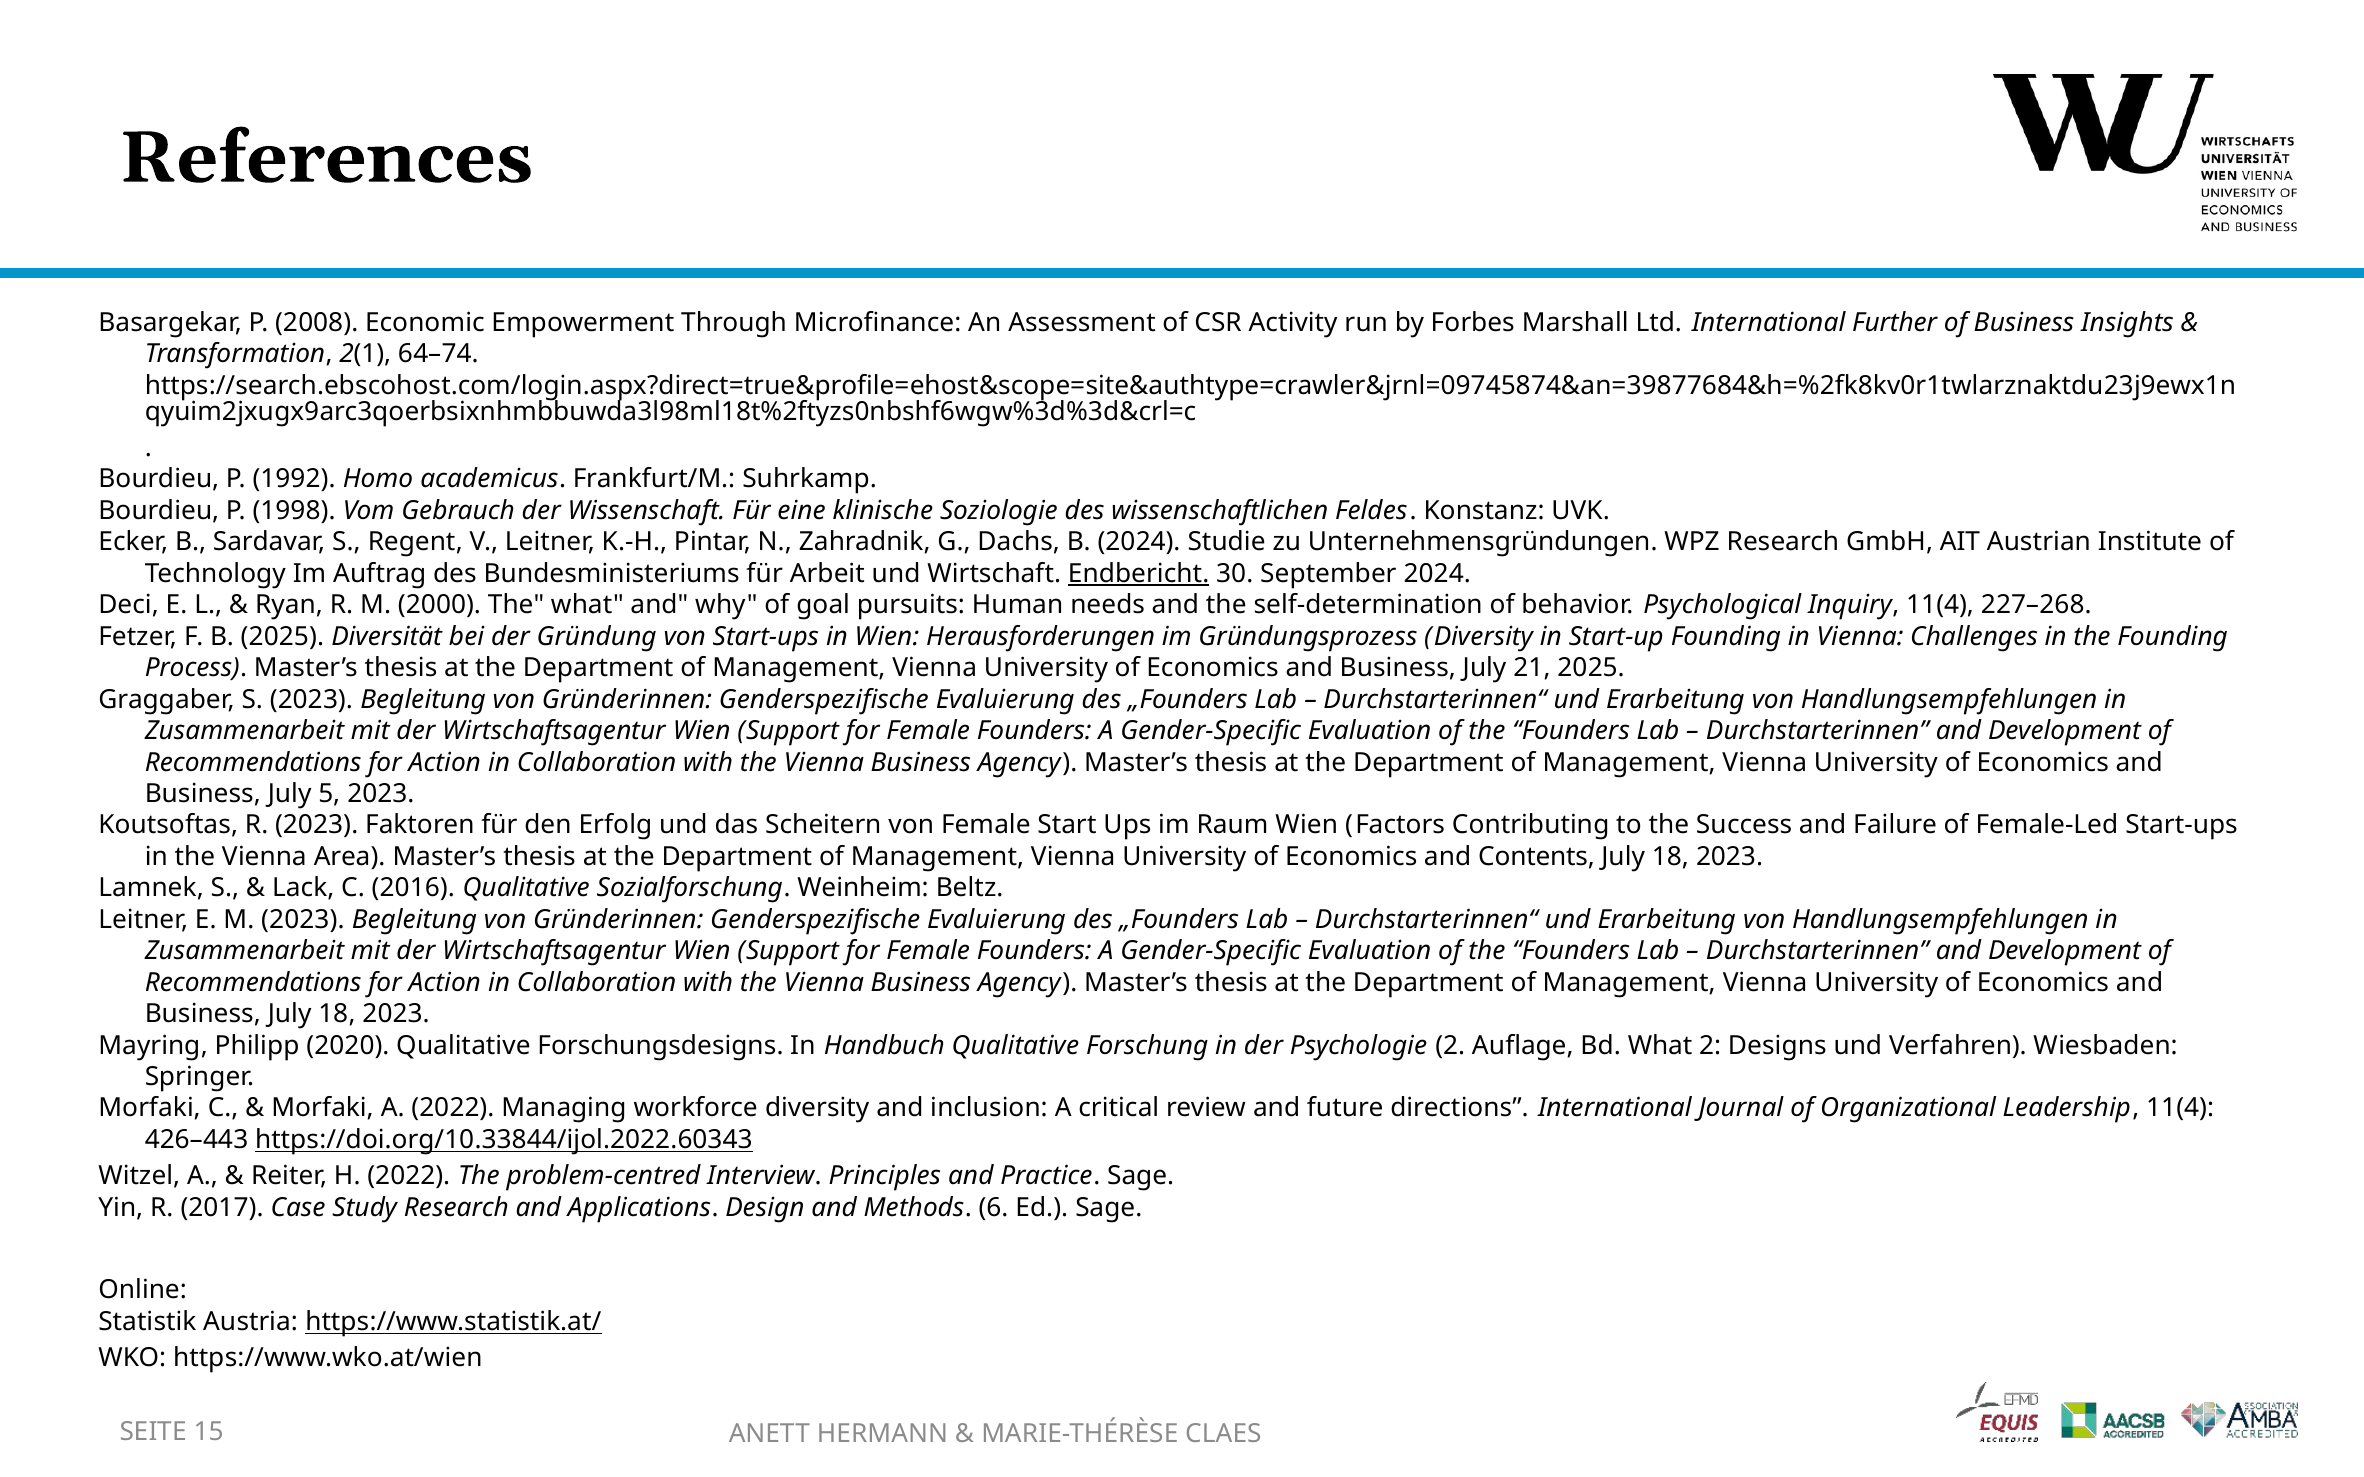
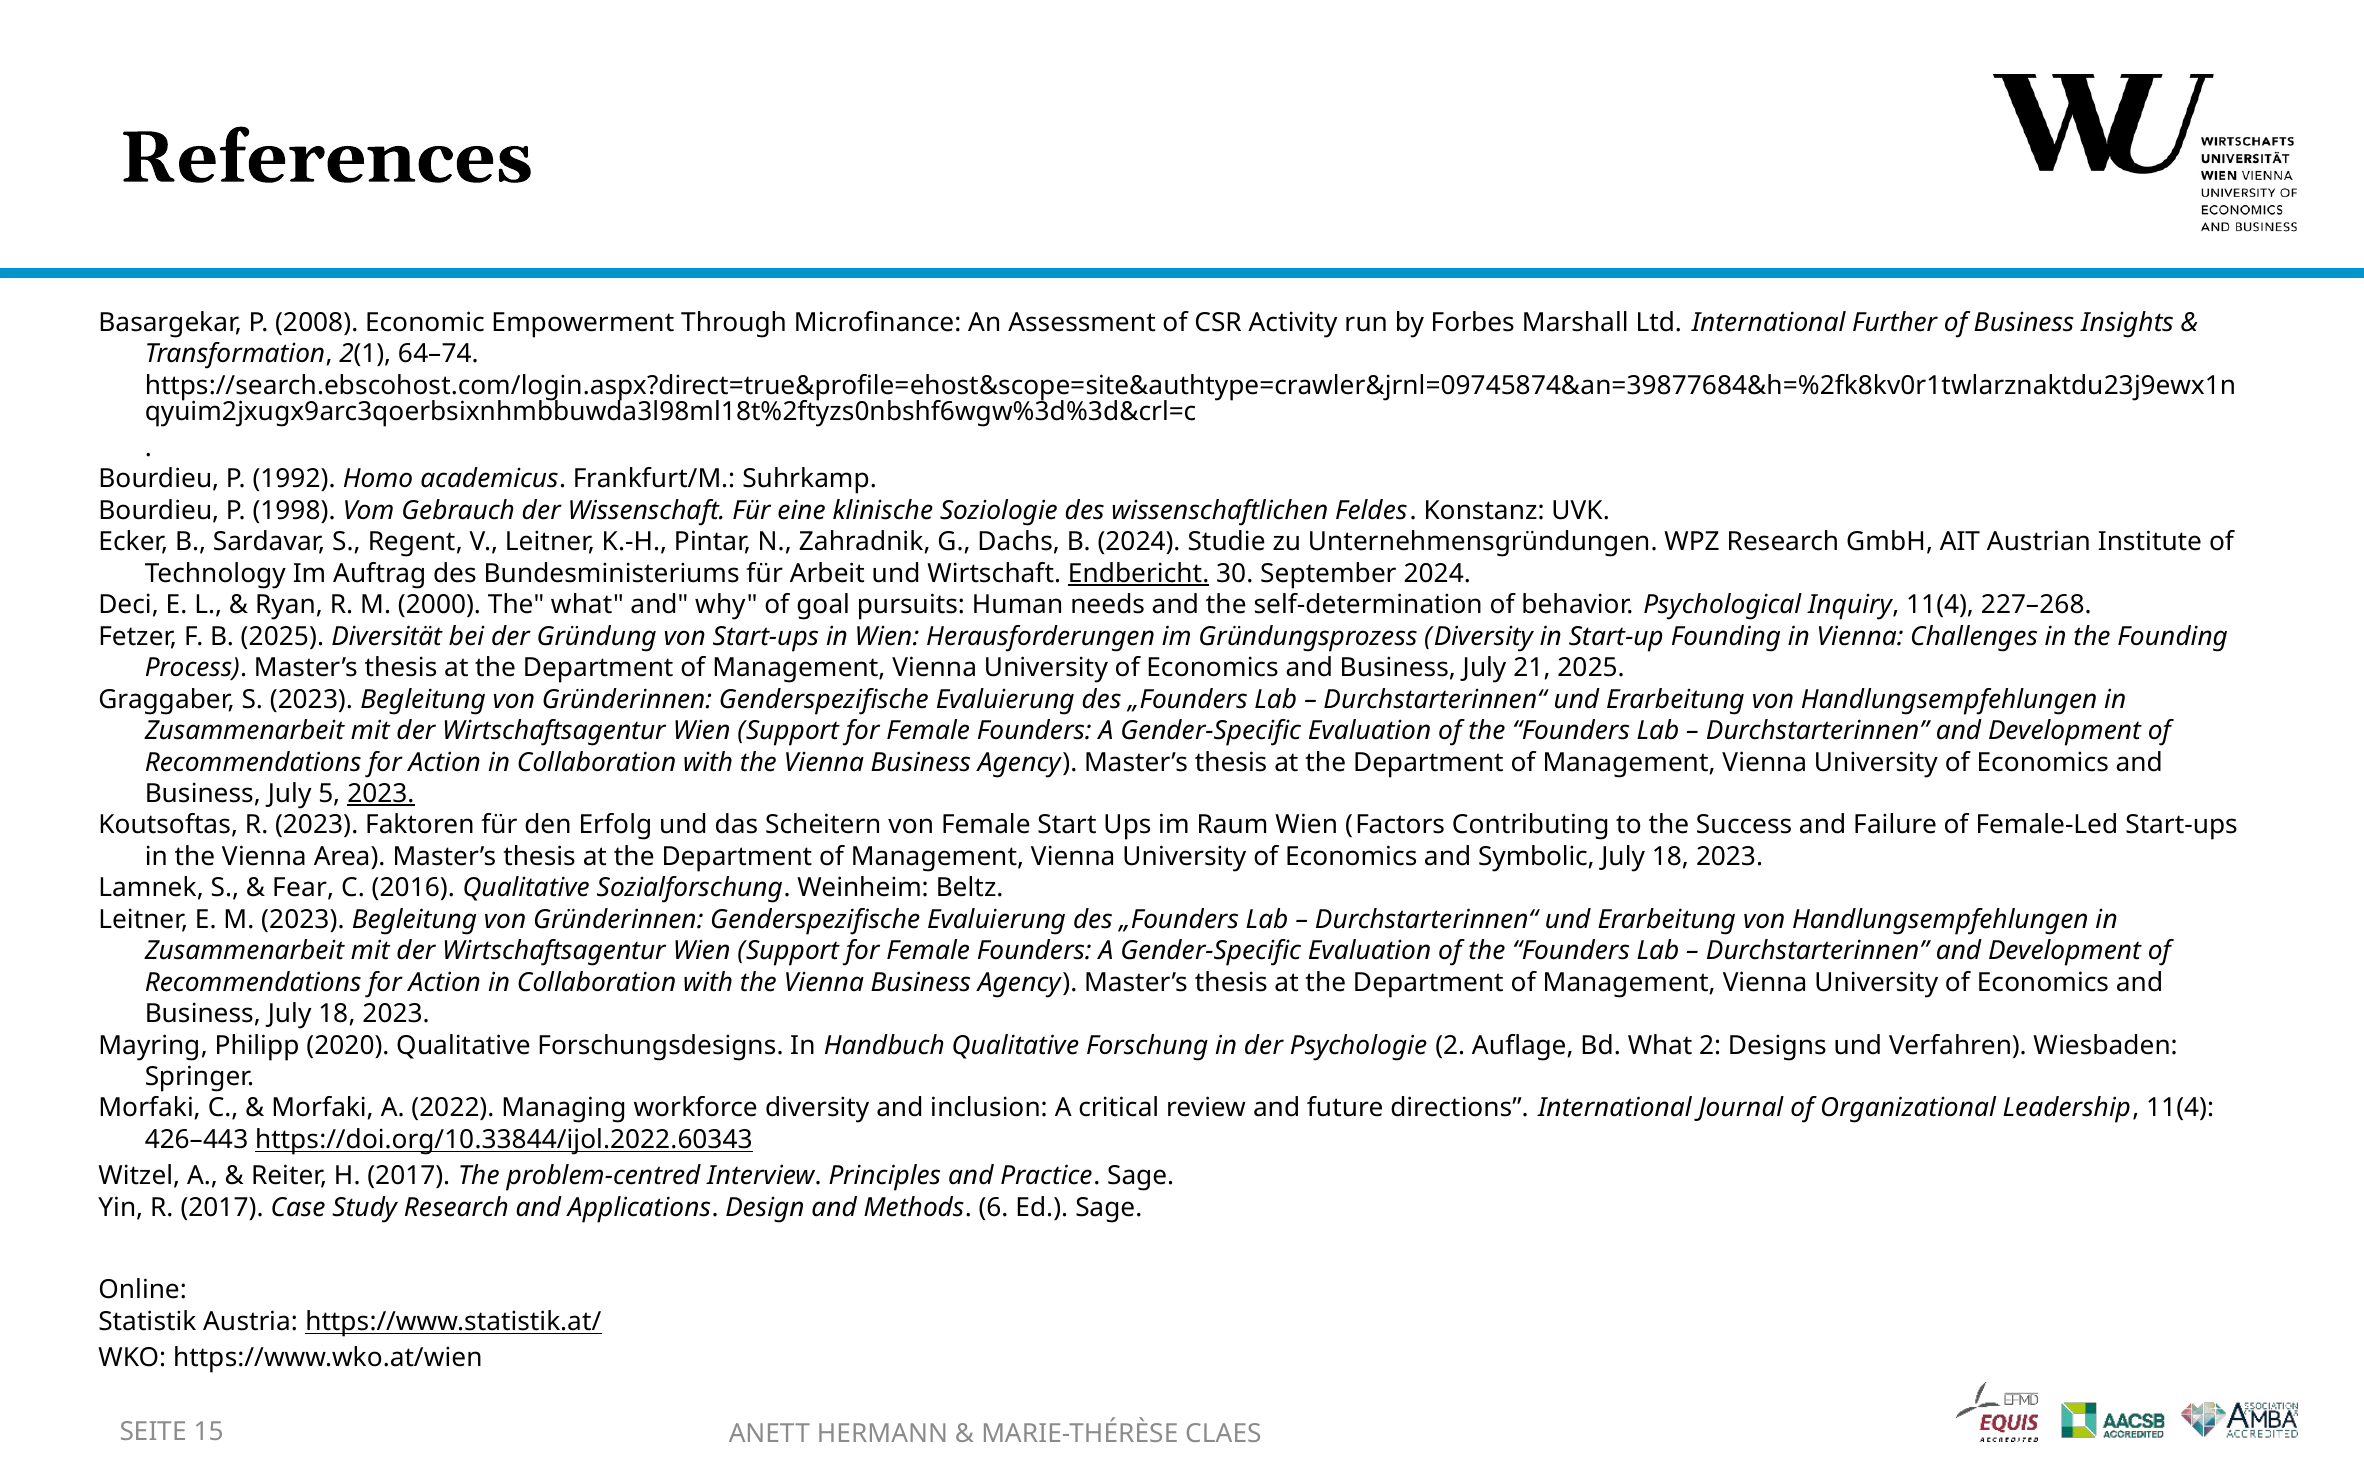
2023 at (381, 794) underline: none -> present
Contents: Contents -> Symbolic
Lack: Lack -> Fear
H 2022: 2022 -> 2017
